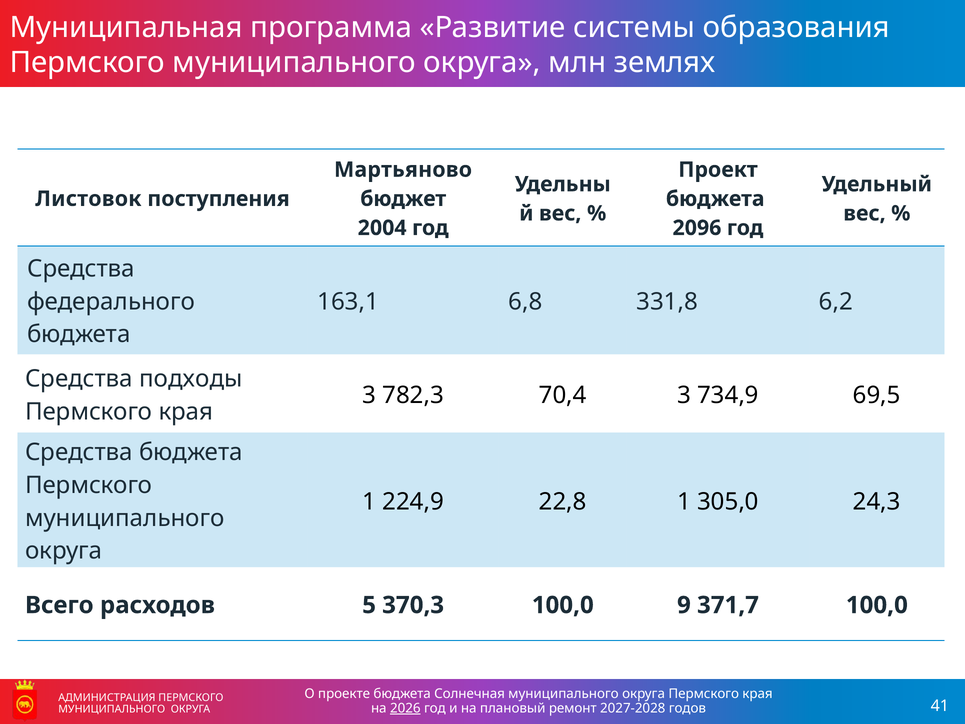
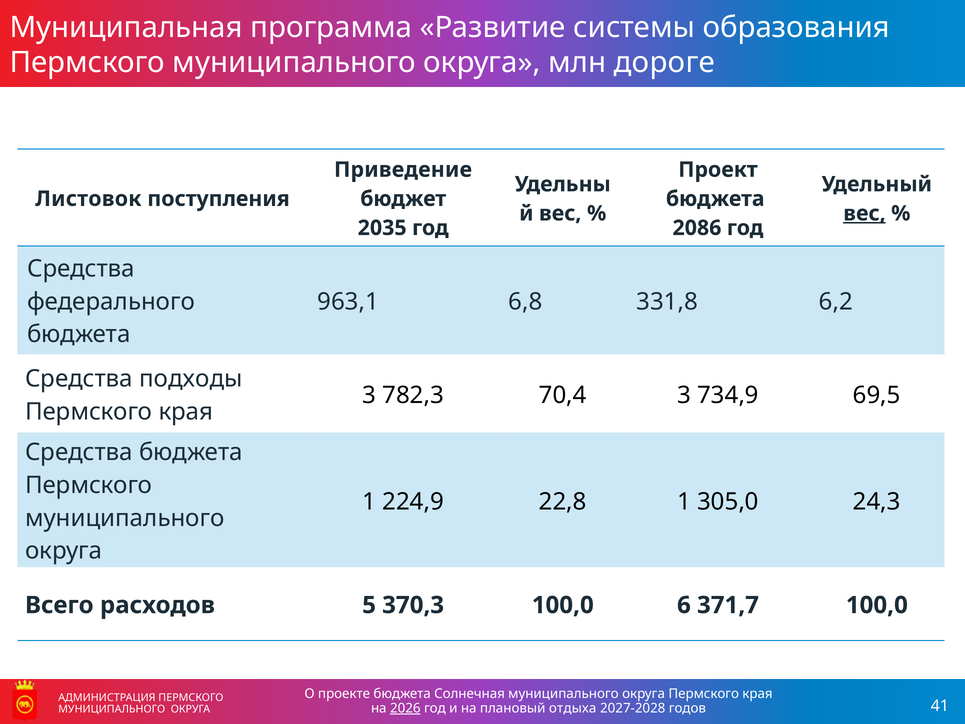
землях: землях -> дороге
Мартьяново: Мартьяново -> Приведение
вес at (864, 213) underline: none -> present
2004: 2004 -> 2035
2096: 2096 -> 2086
163,1: 163,1 -> 963,1
9: 9 -> 6
ремонт: ремонт -> отдыха
